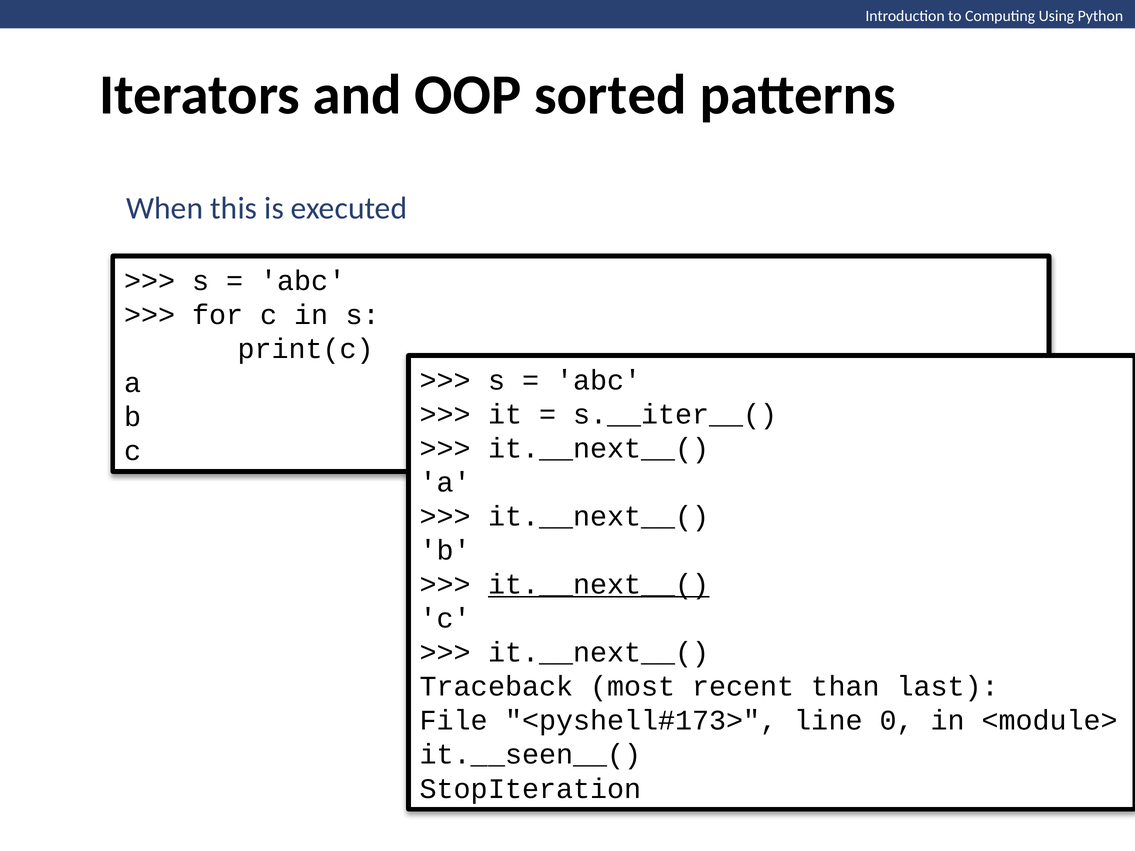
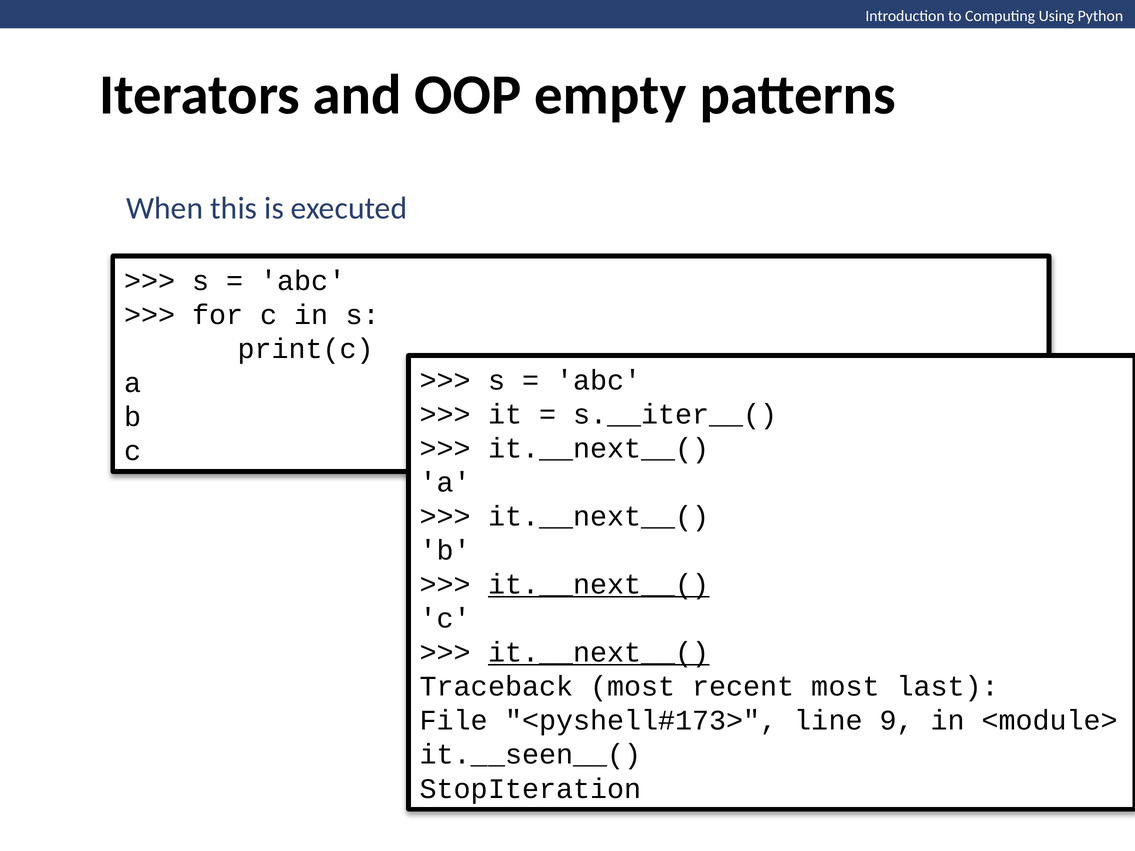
sorted: sorted -> empty
it.__next__( at (599, 653) underline: none -> present
recent than: than -> most
0: 0 -> 9
